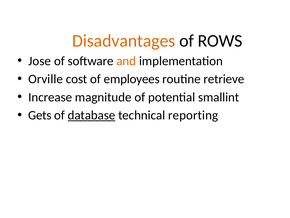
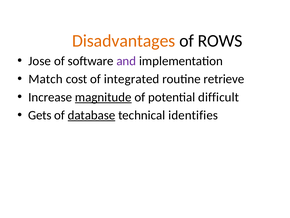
and colour: orange -> purple
Orville: Orville -> Match
employees: employees -> integrated
magnitude underline: none -> present
smallint: smallint -> difficult
reporting: reporting -> identifies
